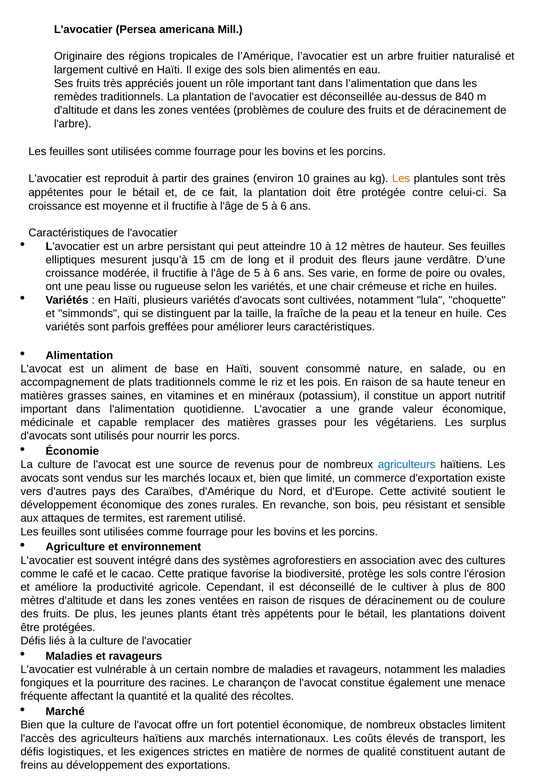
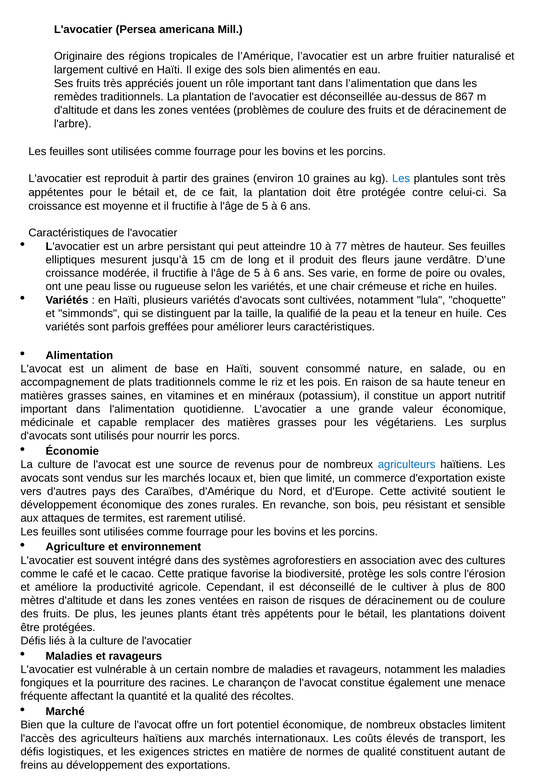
840: 840 -> 867
Les at (401, 178) colour: orange -> blue
12: 12 -> 77
fraîche: fraîche -> qualifié
